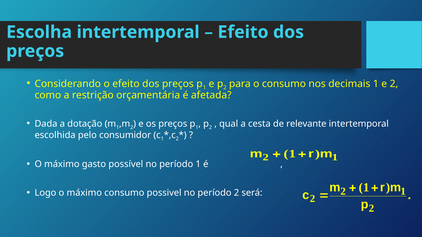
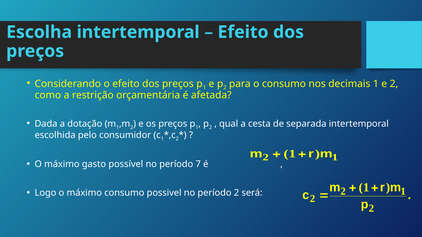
relevante: relevante -> separada
período 1: 1 -> 7
